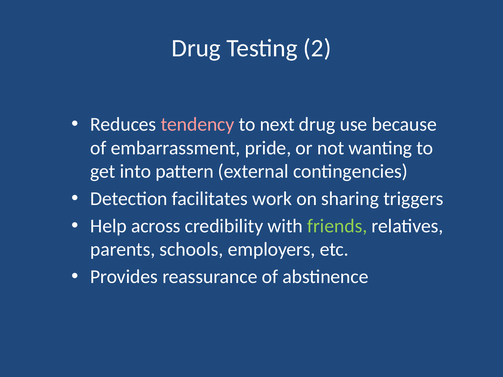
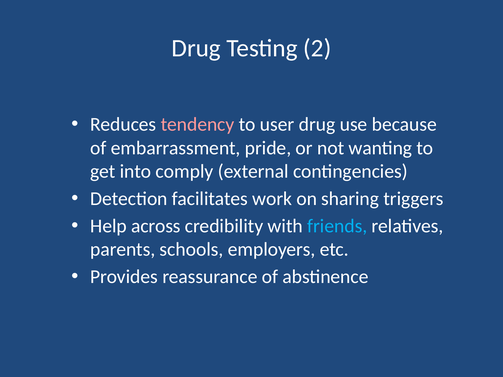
next: next -> user
pattern: pattern -> comply
friends colour: light green -> light blue
